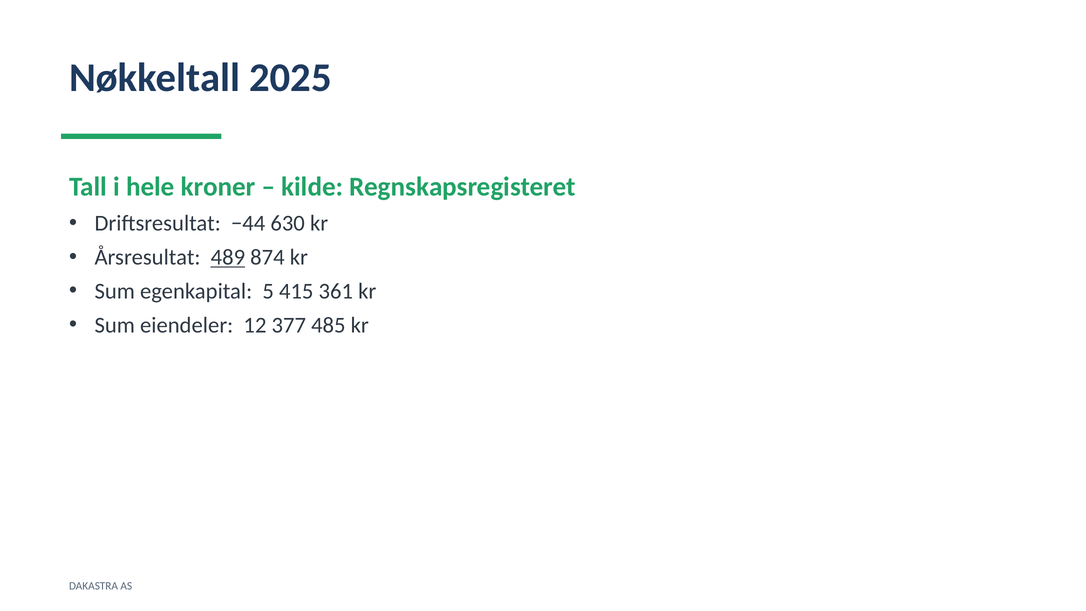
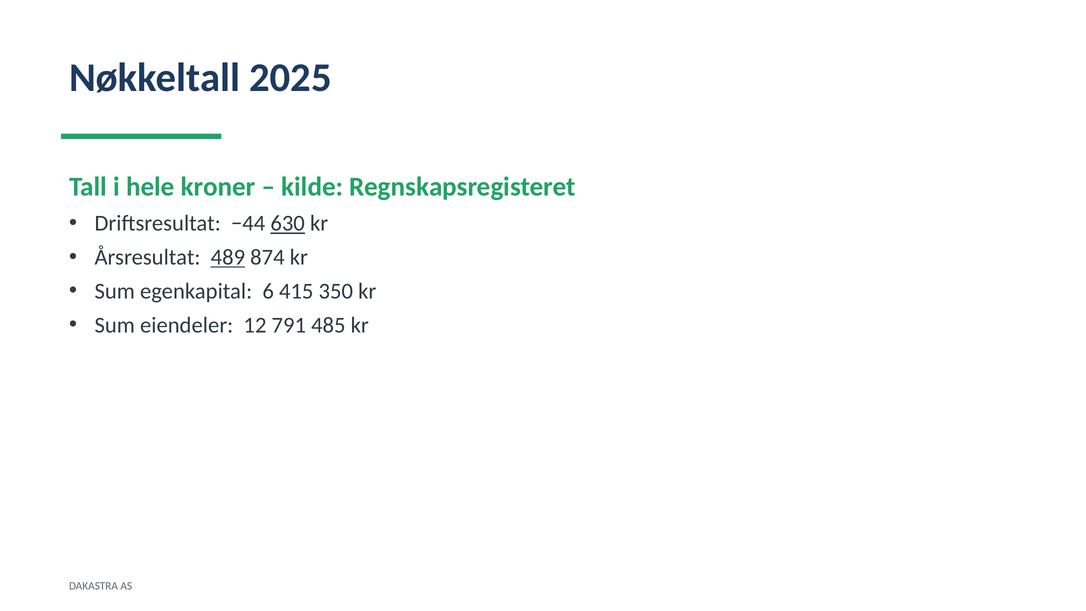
630 underline: none -> present
5: 5 -> 6
361: 361 -> 350
377: 377 -> 791
